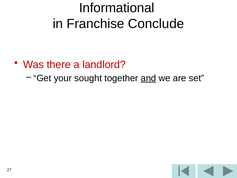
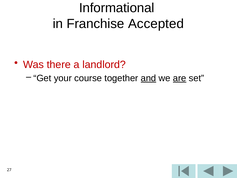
Conclude: Conclude -> Accepted
sought: sought -> course
are underline: none -> present
